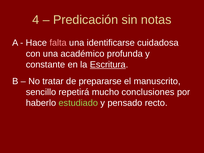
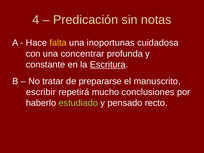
falta colour: pink -> yellow
identificarse: identificarse -> inoportunas
académico: académico -> concentrar
sencillo: sencillo -> escribir
